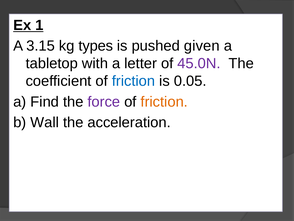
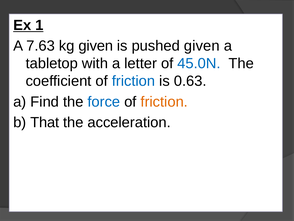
3.15: 3.15 -> 7.63
kg types: types -> given
45.0N colour: purple -> blue
0.05: 0.05 -> 0.63
force colour: purple -> blue
Wall: Wall -> That
